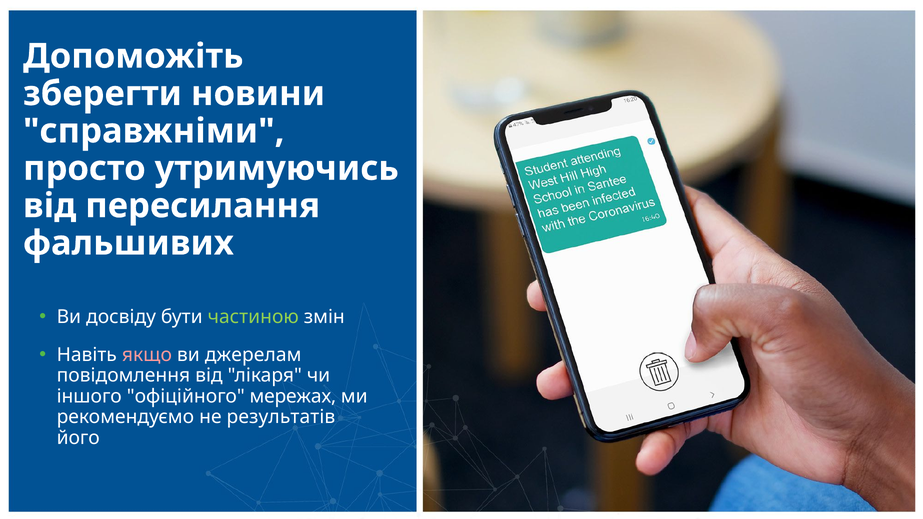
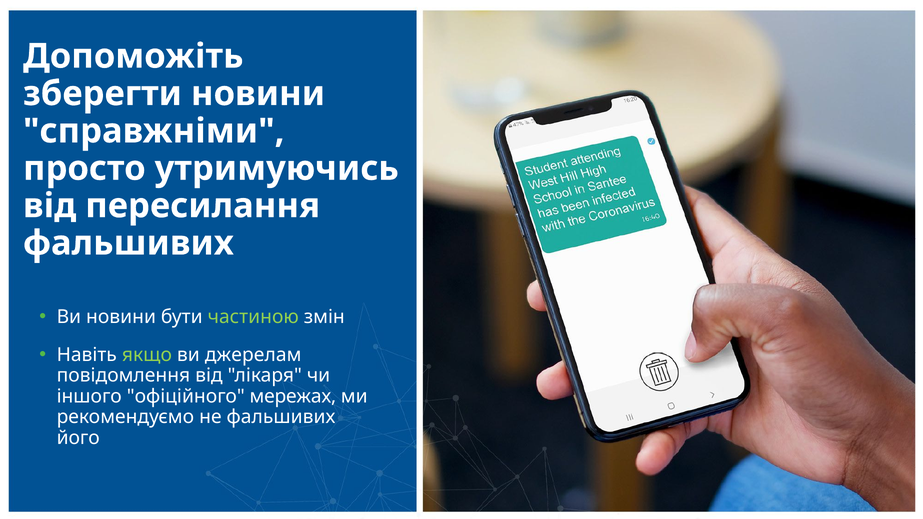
Ви досвіду: досвіду -> новини
якщо colour: pink -> light green
не результатів: результатів -> фальшивих
